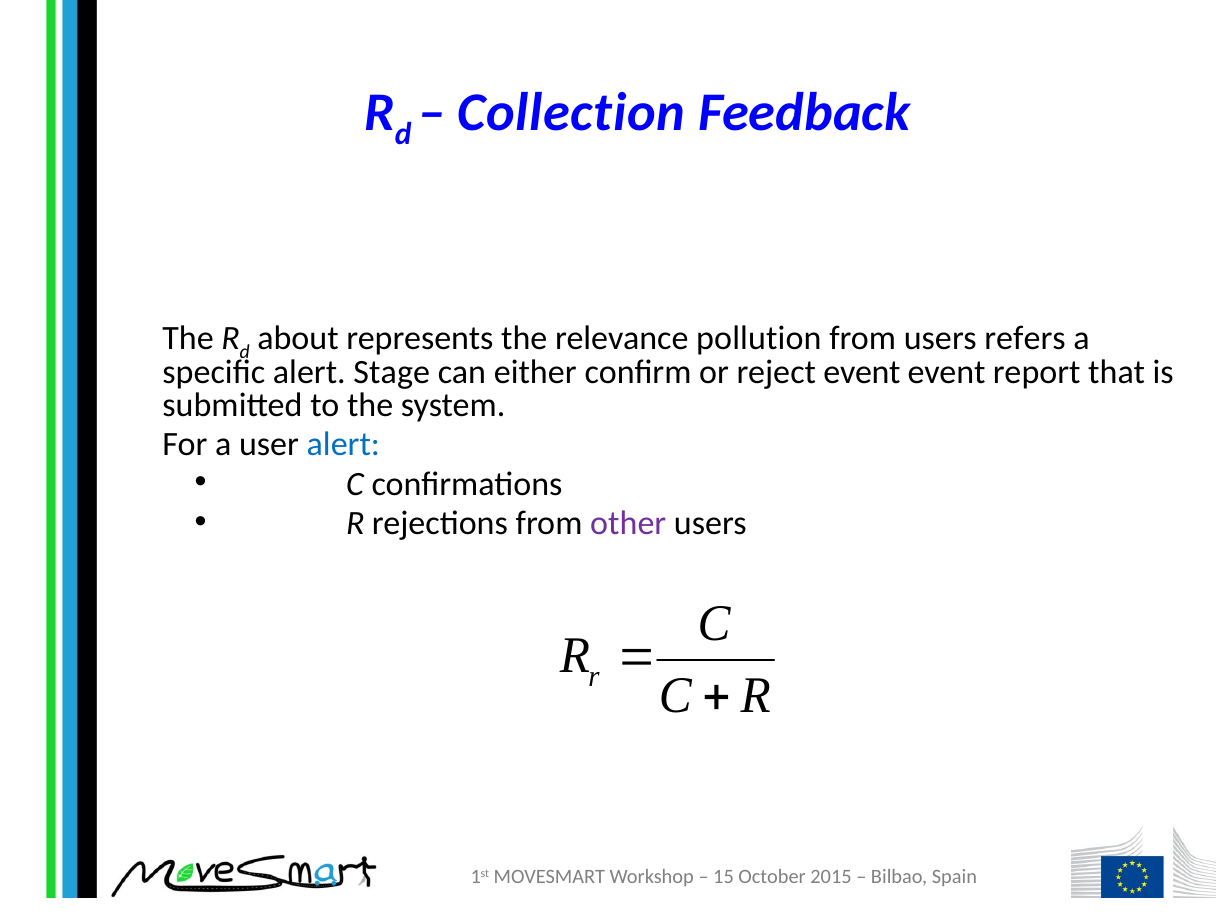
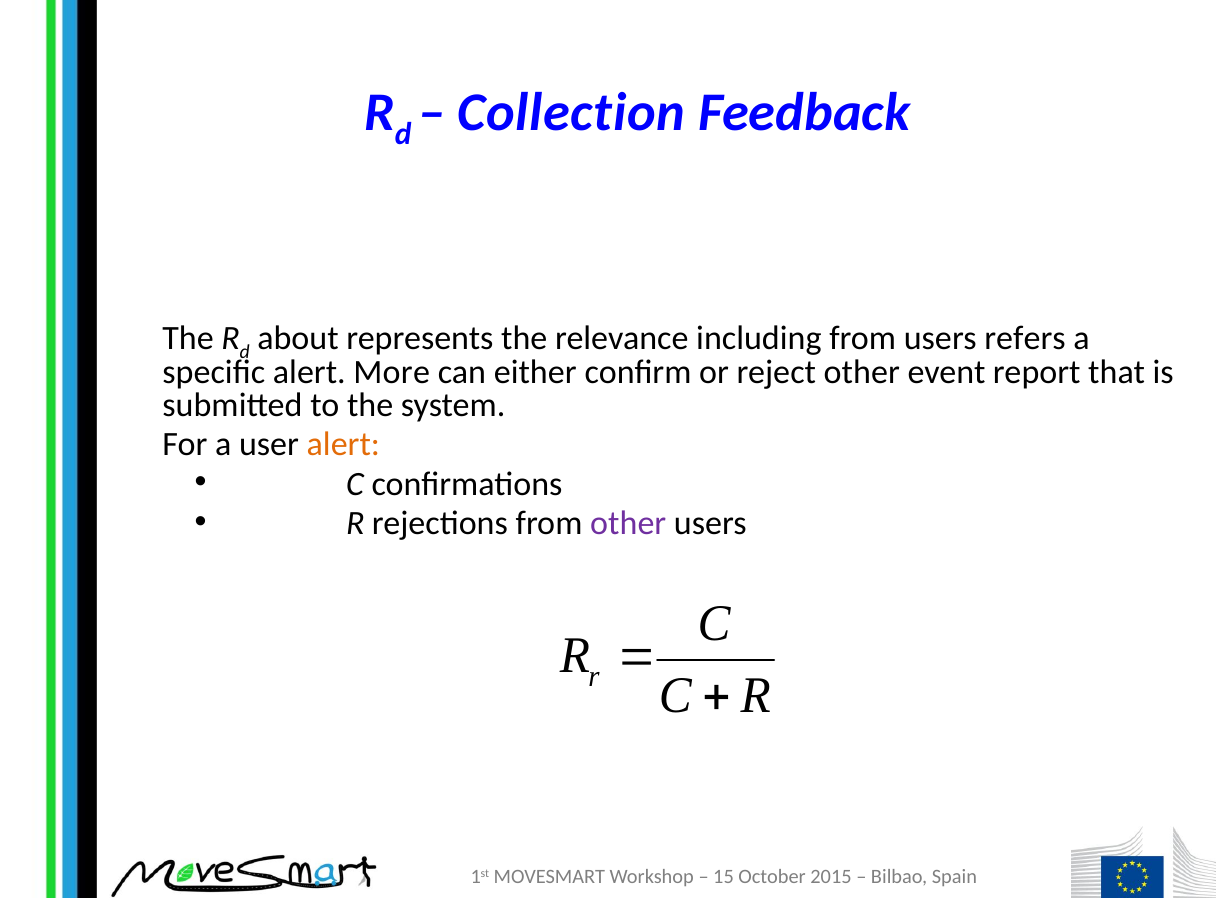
pollution: pollution -> including
Stage: Stage -> More
reject event: event -> other
alert at (343, 444) colour: blue -> orange
